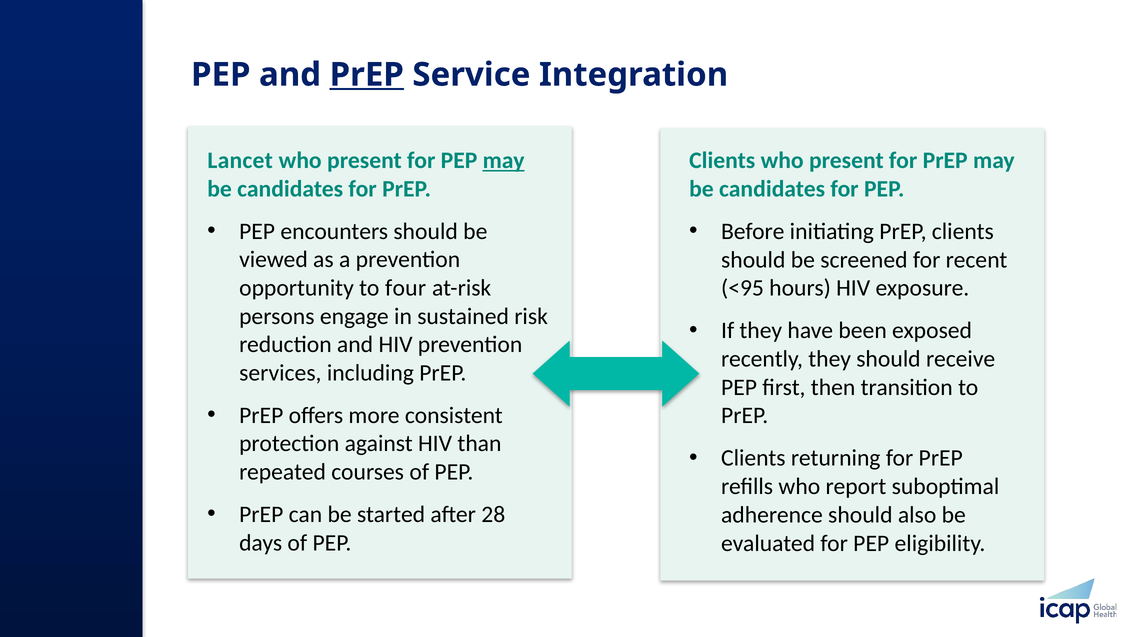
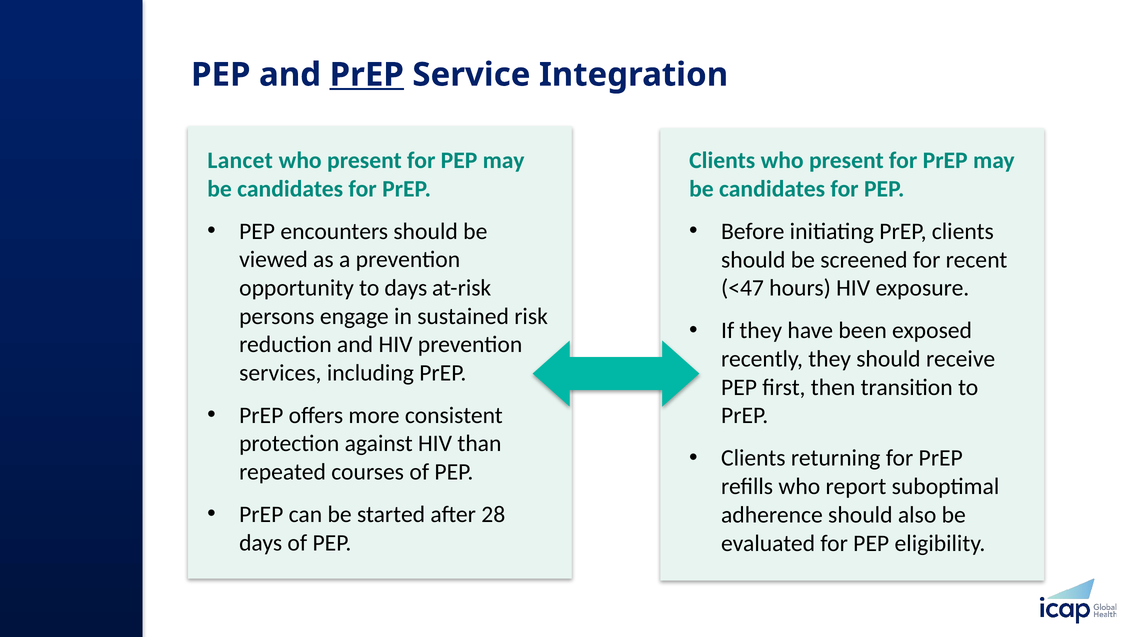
may at (504, 161) underline: present -> none
to four: four -> days
<95: <95 -> <47
